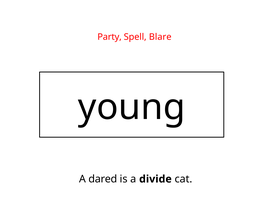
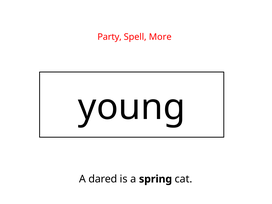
Blare: Blare -> More
divide: divide -> spring
